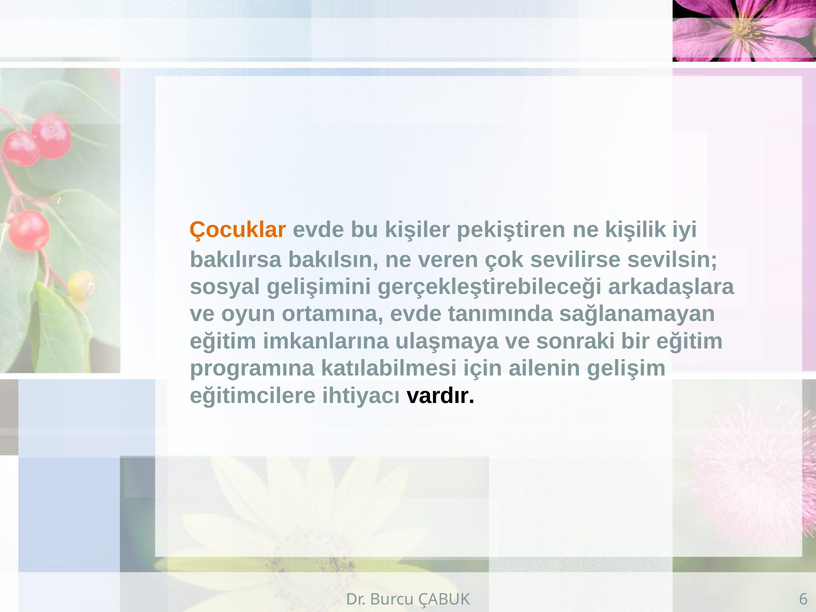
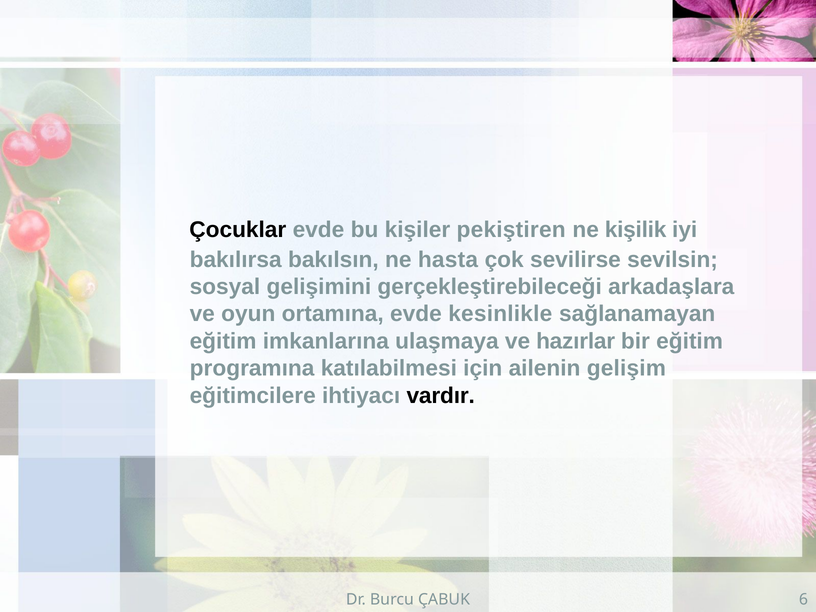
Çocuklar colour: orange -> black
veren: veren -> hasta
tanımında: tanımında -> kesinlikle
sonraki: sonraki -> hazırlar
